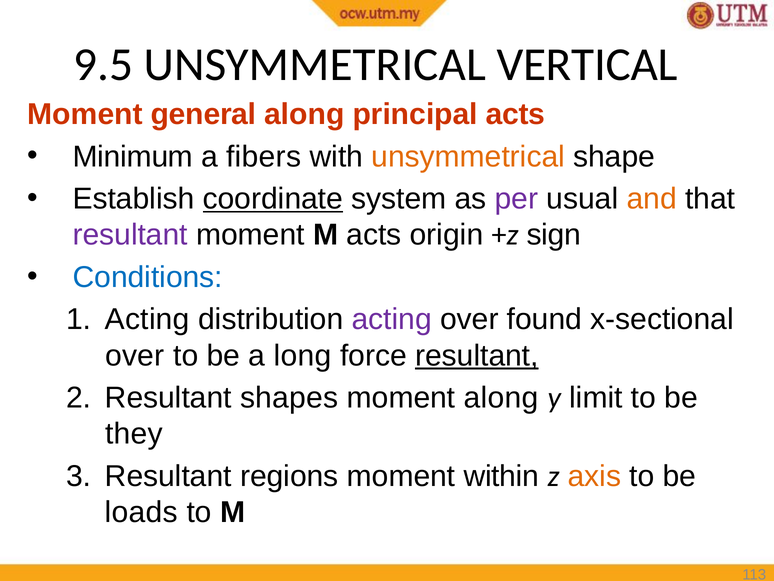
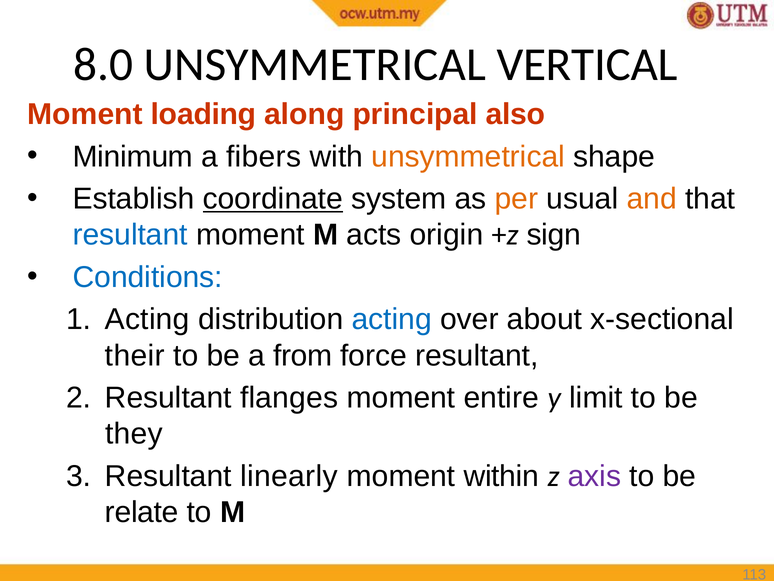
9.5: 9.5 -> 8.0
general: general -> loading
principal acts: acts -> also
per colour: purple -> orange
resultant at (130, 235) colour: purple -> blue
acting at (392, 319) colour: purple -> blue
found: found -> about
over at (135, 355): over -> their
long: long -> from
resultant at (477, 355) underline: present -> none
shapes: shapes -> flanges
moment along: along -> entire
regions: regions -> linearly
axis colour: orange -> purple
loads: loads -> relate
